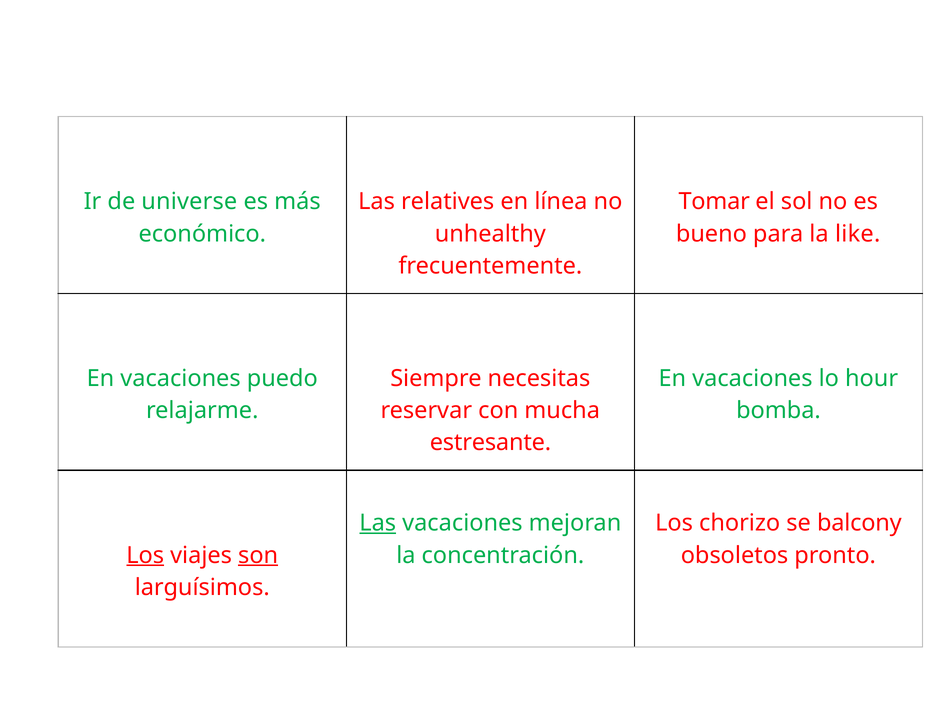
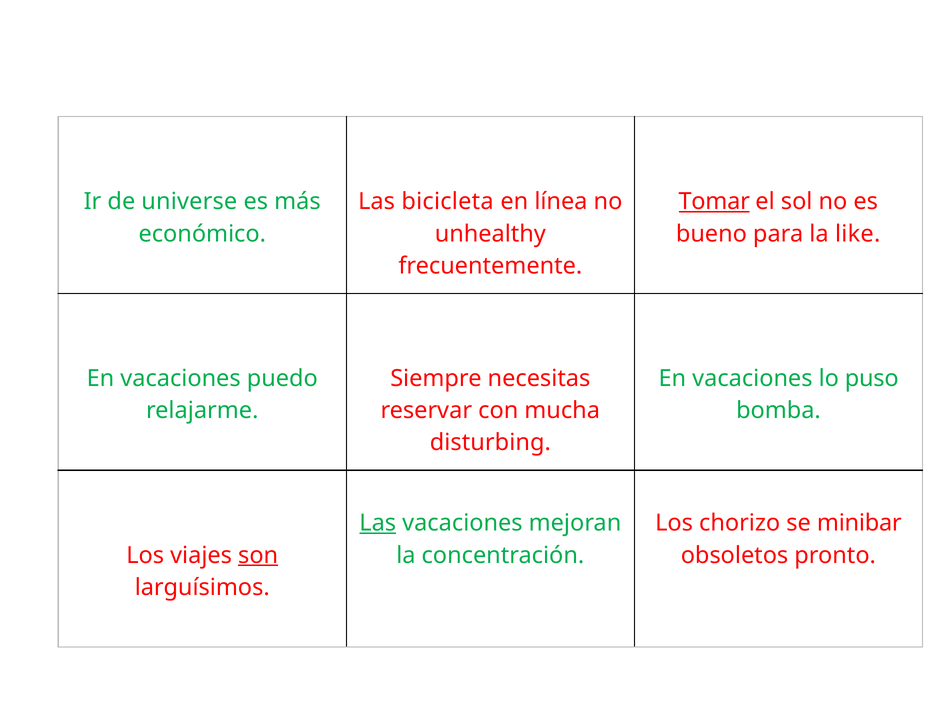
relatives: relatives -> bicicleta
Tomar underline: none -> present
hour: hour -> puso
estresante: estresante -> disturbing
balcony: balcony -> minibar
Los at (145, 555) underline: present -> none
